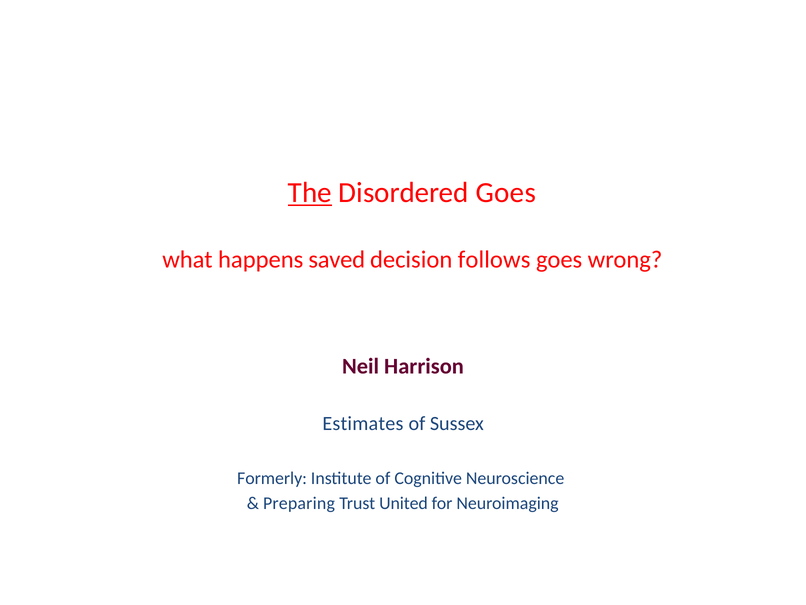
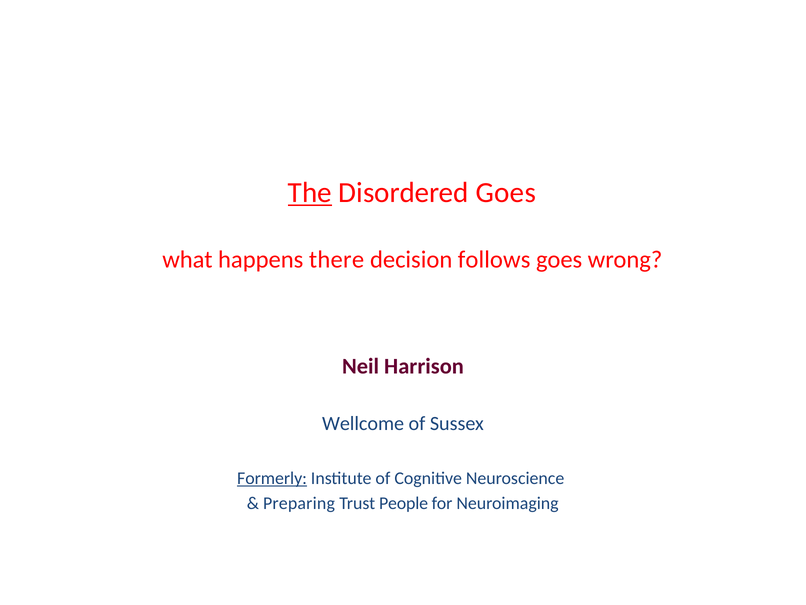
saved: saved -> there
Estimates: Estimates -> Wellcome
Formerly underline: none -> present
United: United -> People
